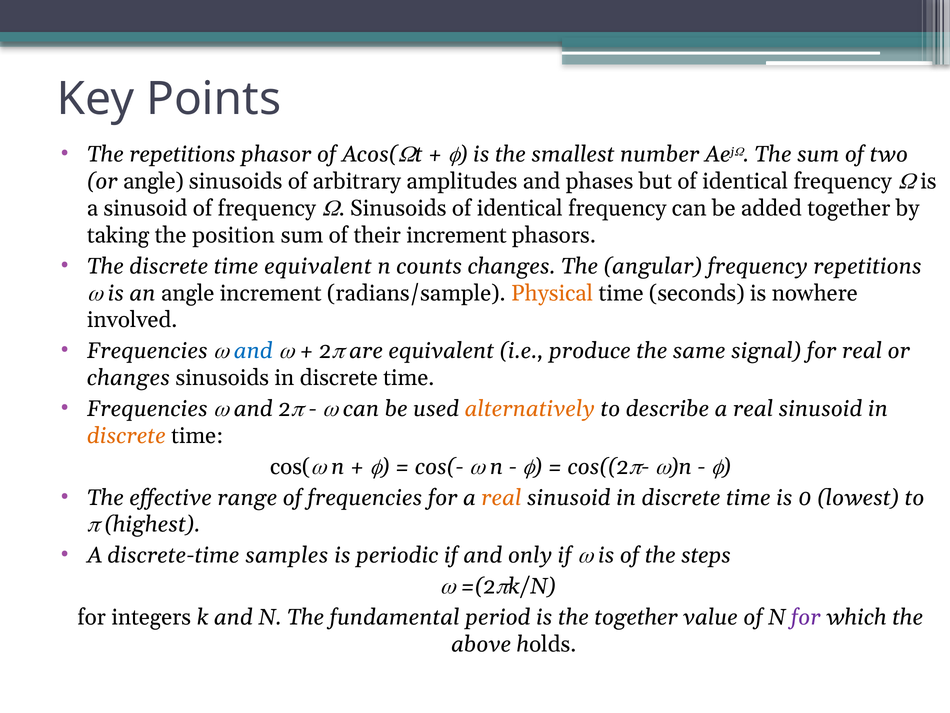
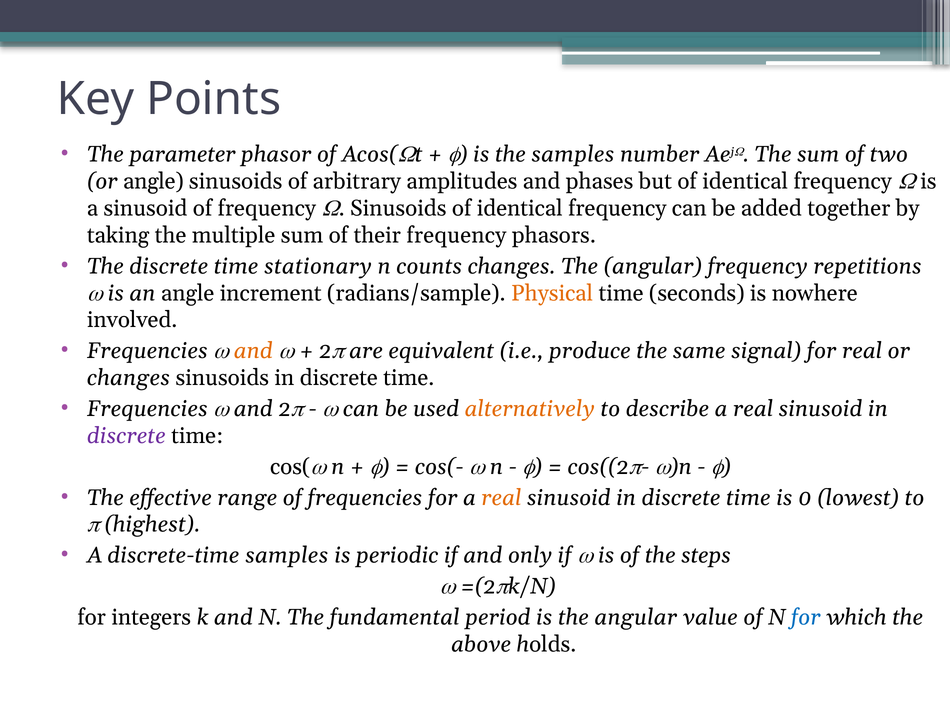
The repetitions: repetitions -> parameter
the smallest: smallest -> samples
position: position -> multiple
their increment: increment -> frequency
time equivalent: equivalent -> stationary
and at (253, 351) colour: blue -> orange
discrete at (126, 435) colour: orange -> purple
is the together: together -> angular
for at (806, 617) colour: purple -> blue
